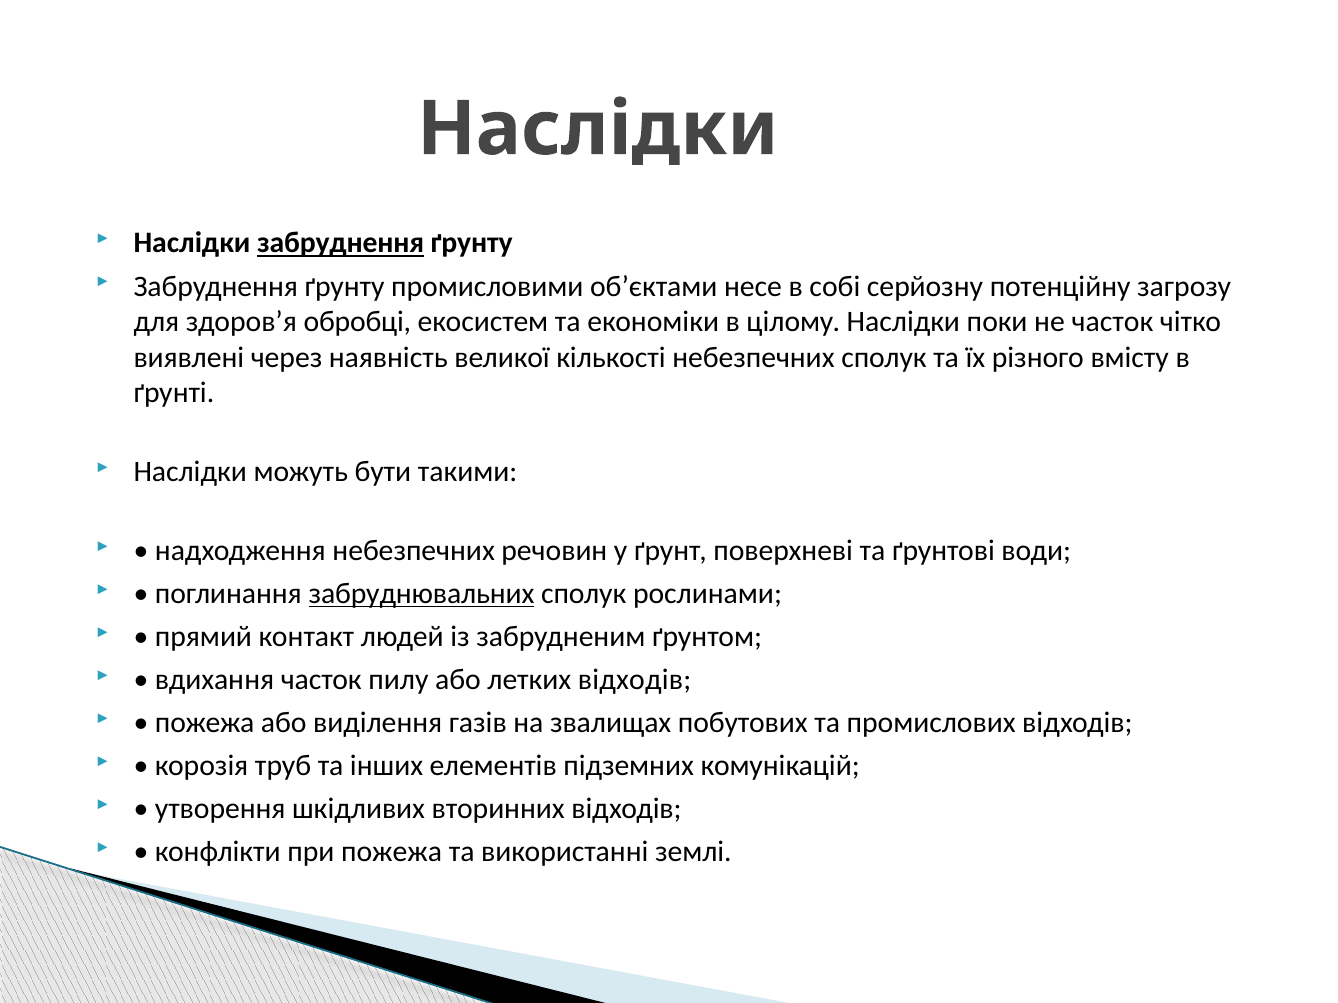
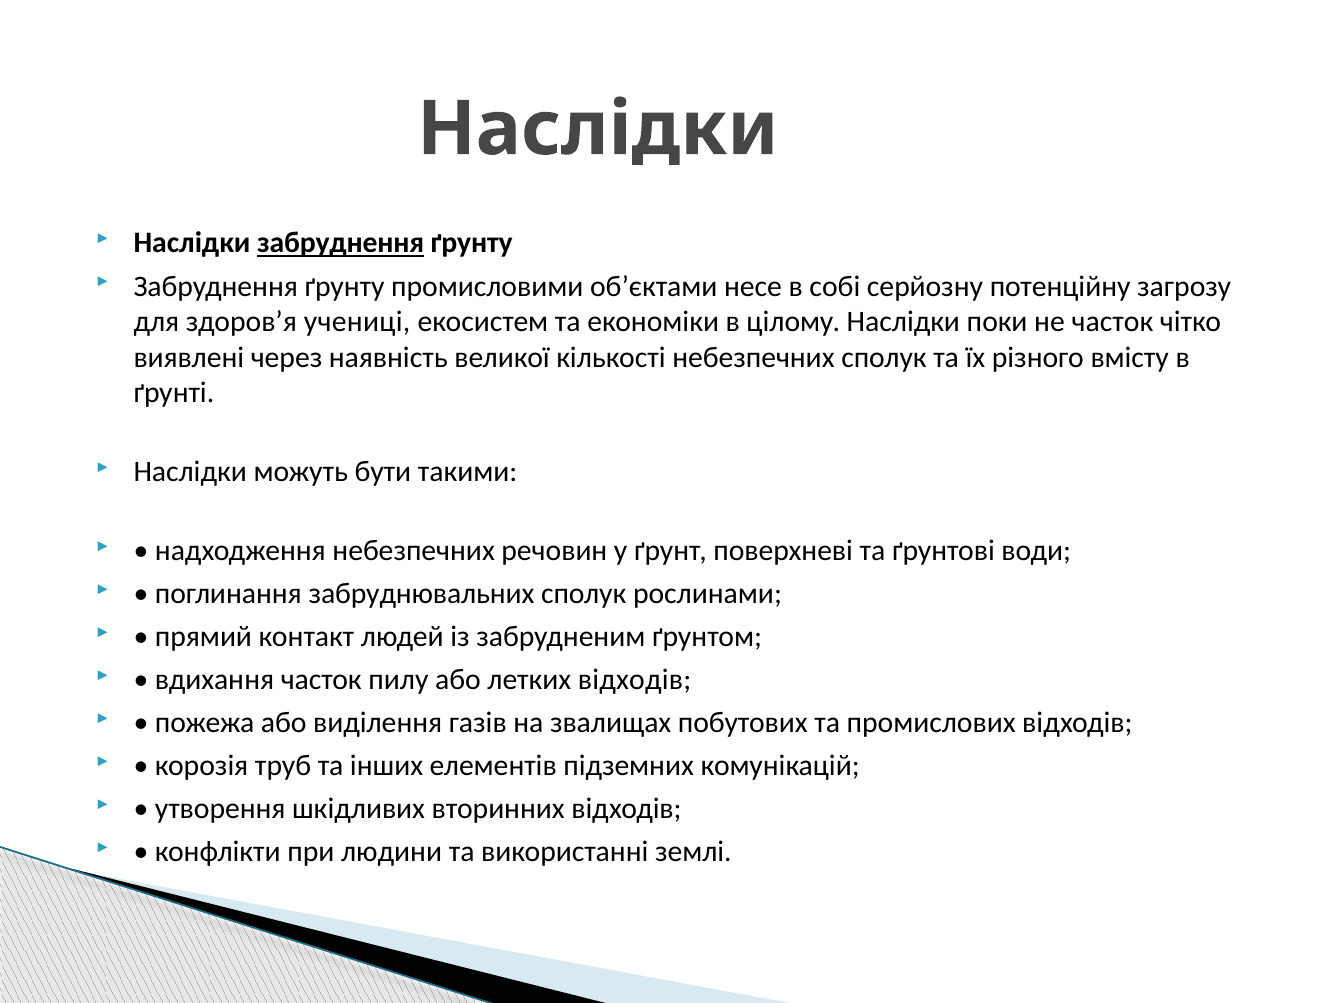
обробці: обробці -> учениці
забруднювальних underline: present -> none
при пожежа: пожежа -> людини
